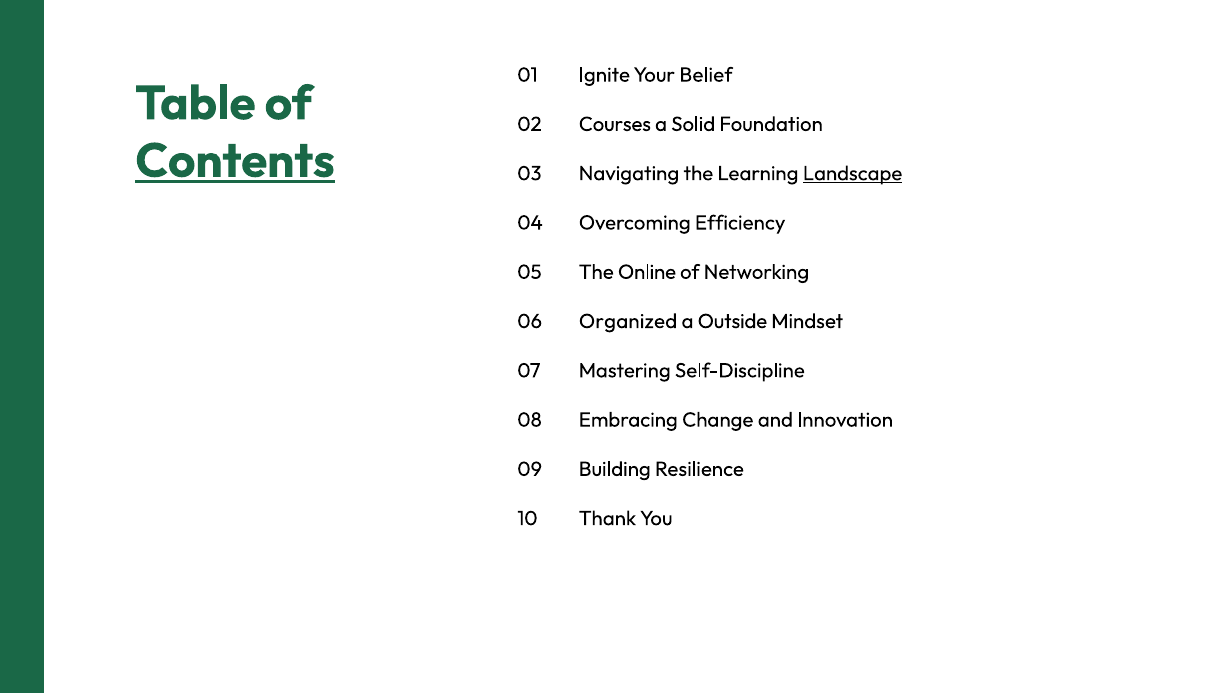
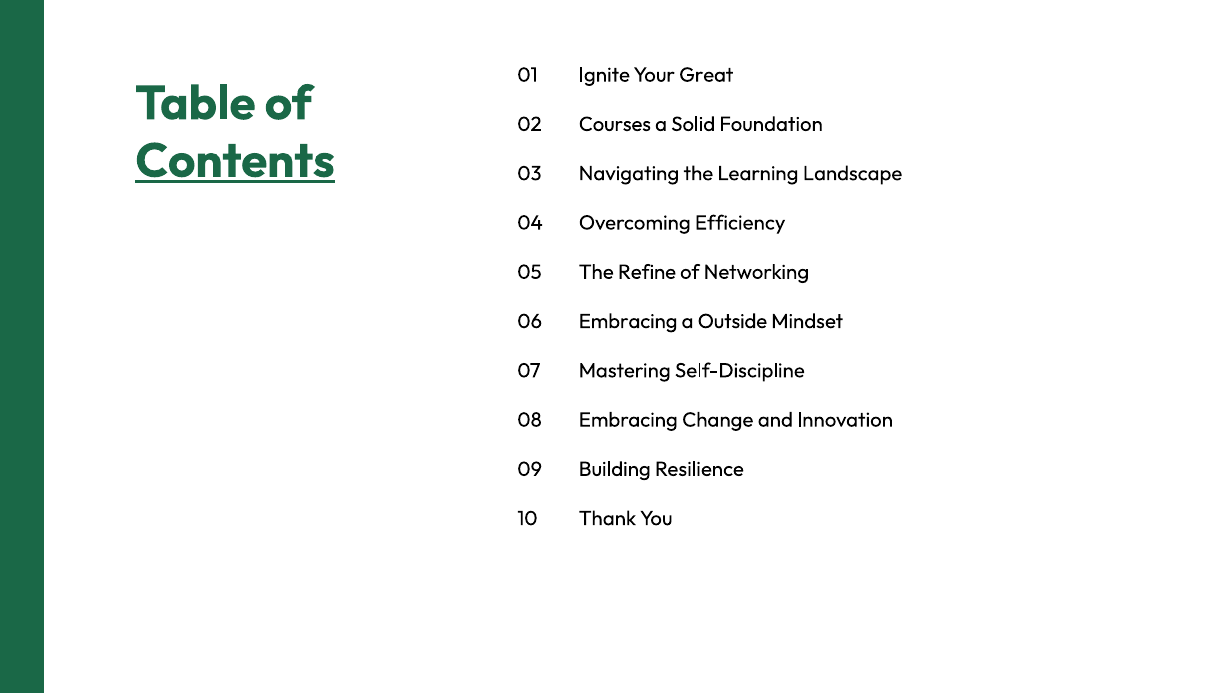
Belief: Belief -> Great
Landscape underline: present -> none
Online: Online -> Refine
06 Organized: Organized -> Embracing
